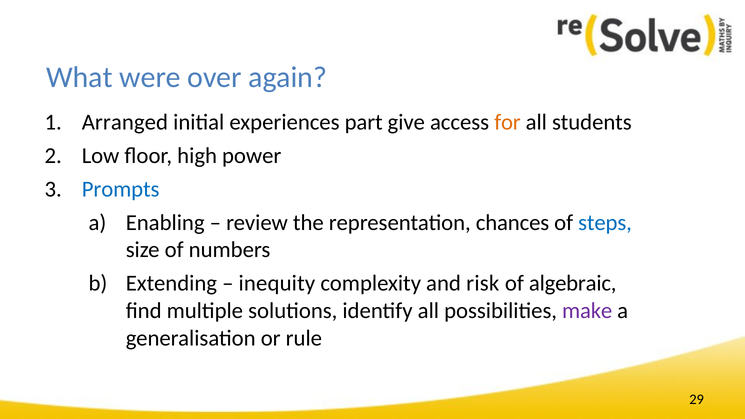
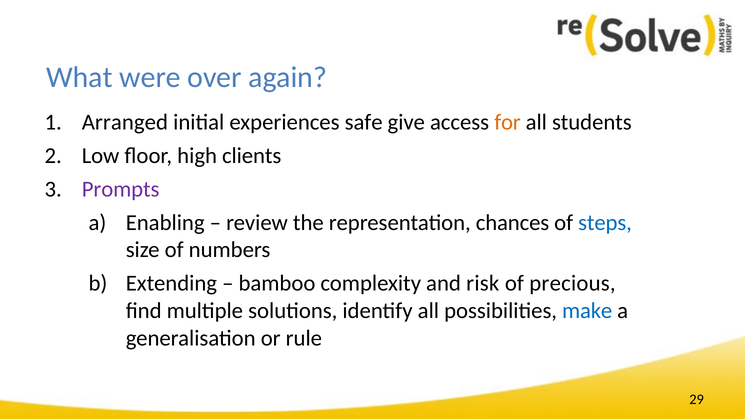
part: part -> safe
power: power -> clients
Prompts colour: blue -> purple
inequity: inequity -> bamboo
algebraic: algebraic -> precious
make colour: purple -> blue
